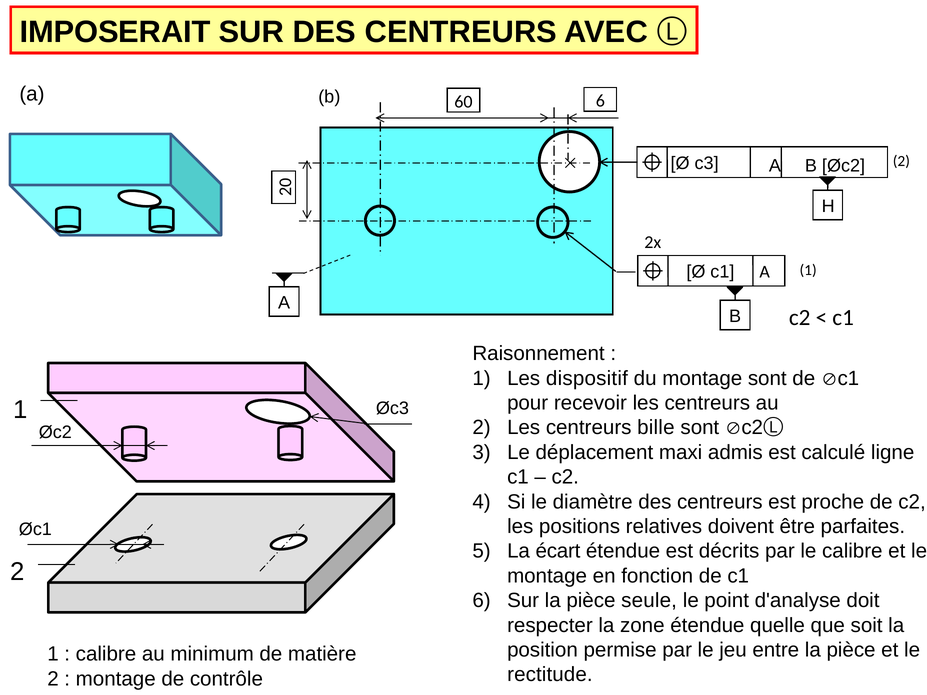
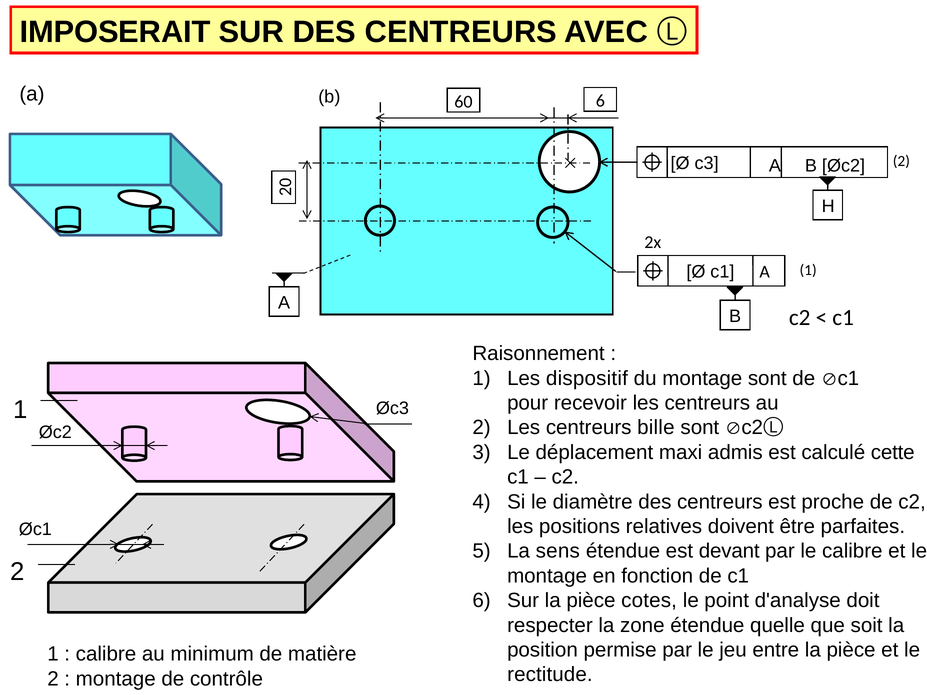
ligne: ligne -> cette
écart: écart -> sens
décrits: décrits -> devant
seule: seule -> cotes
